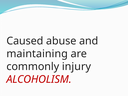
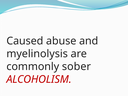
maintaining: maintaining -> myelinolysis
injury: injury -> sober
